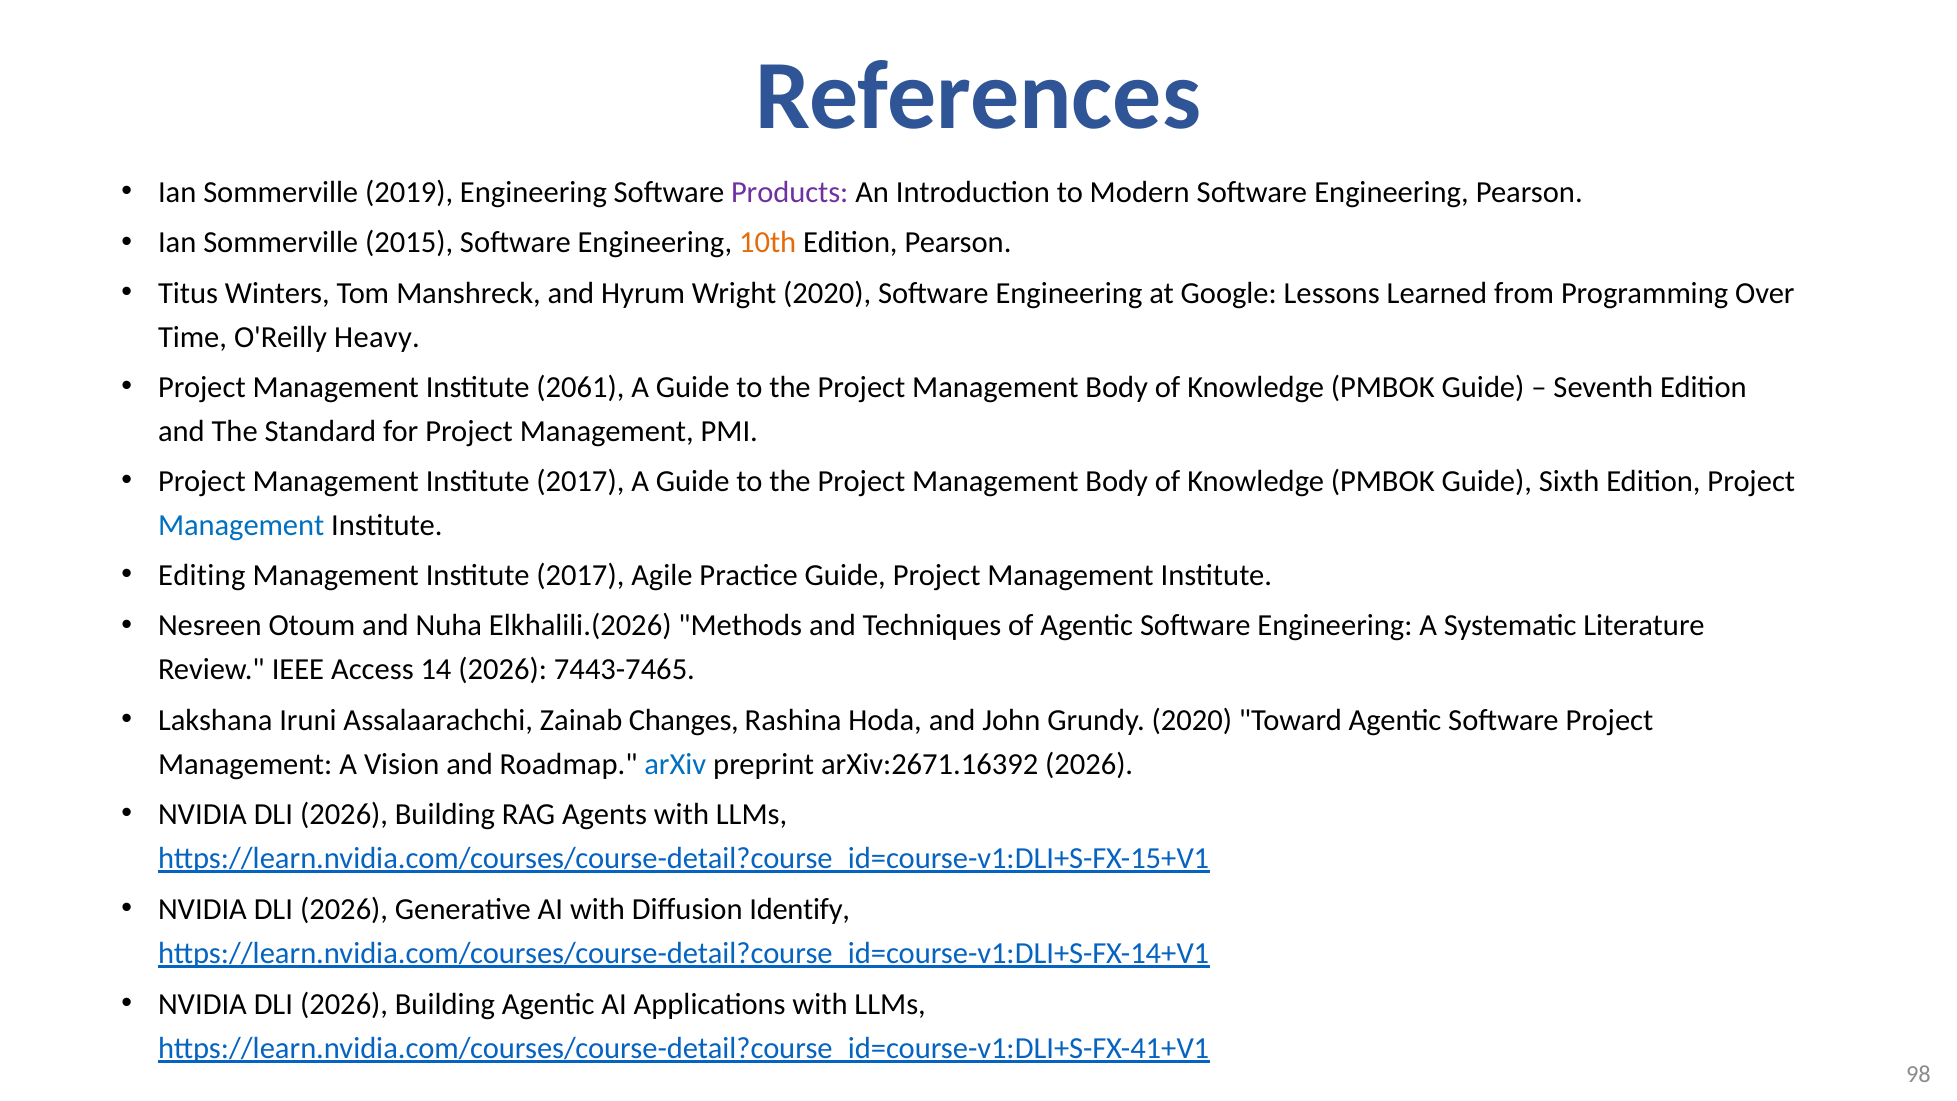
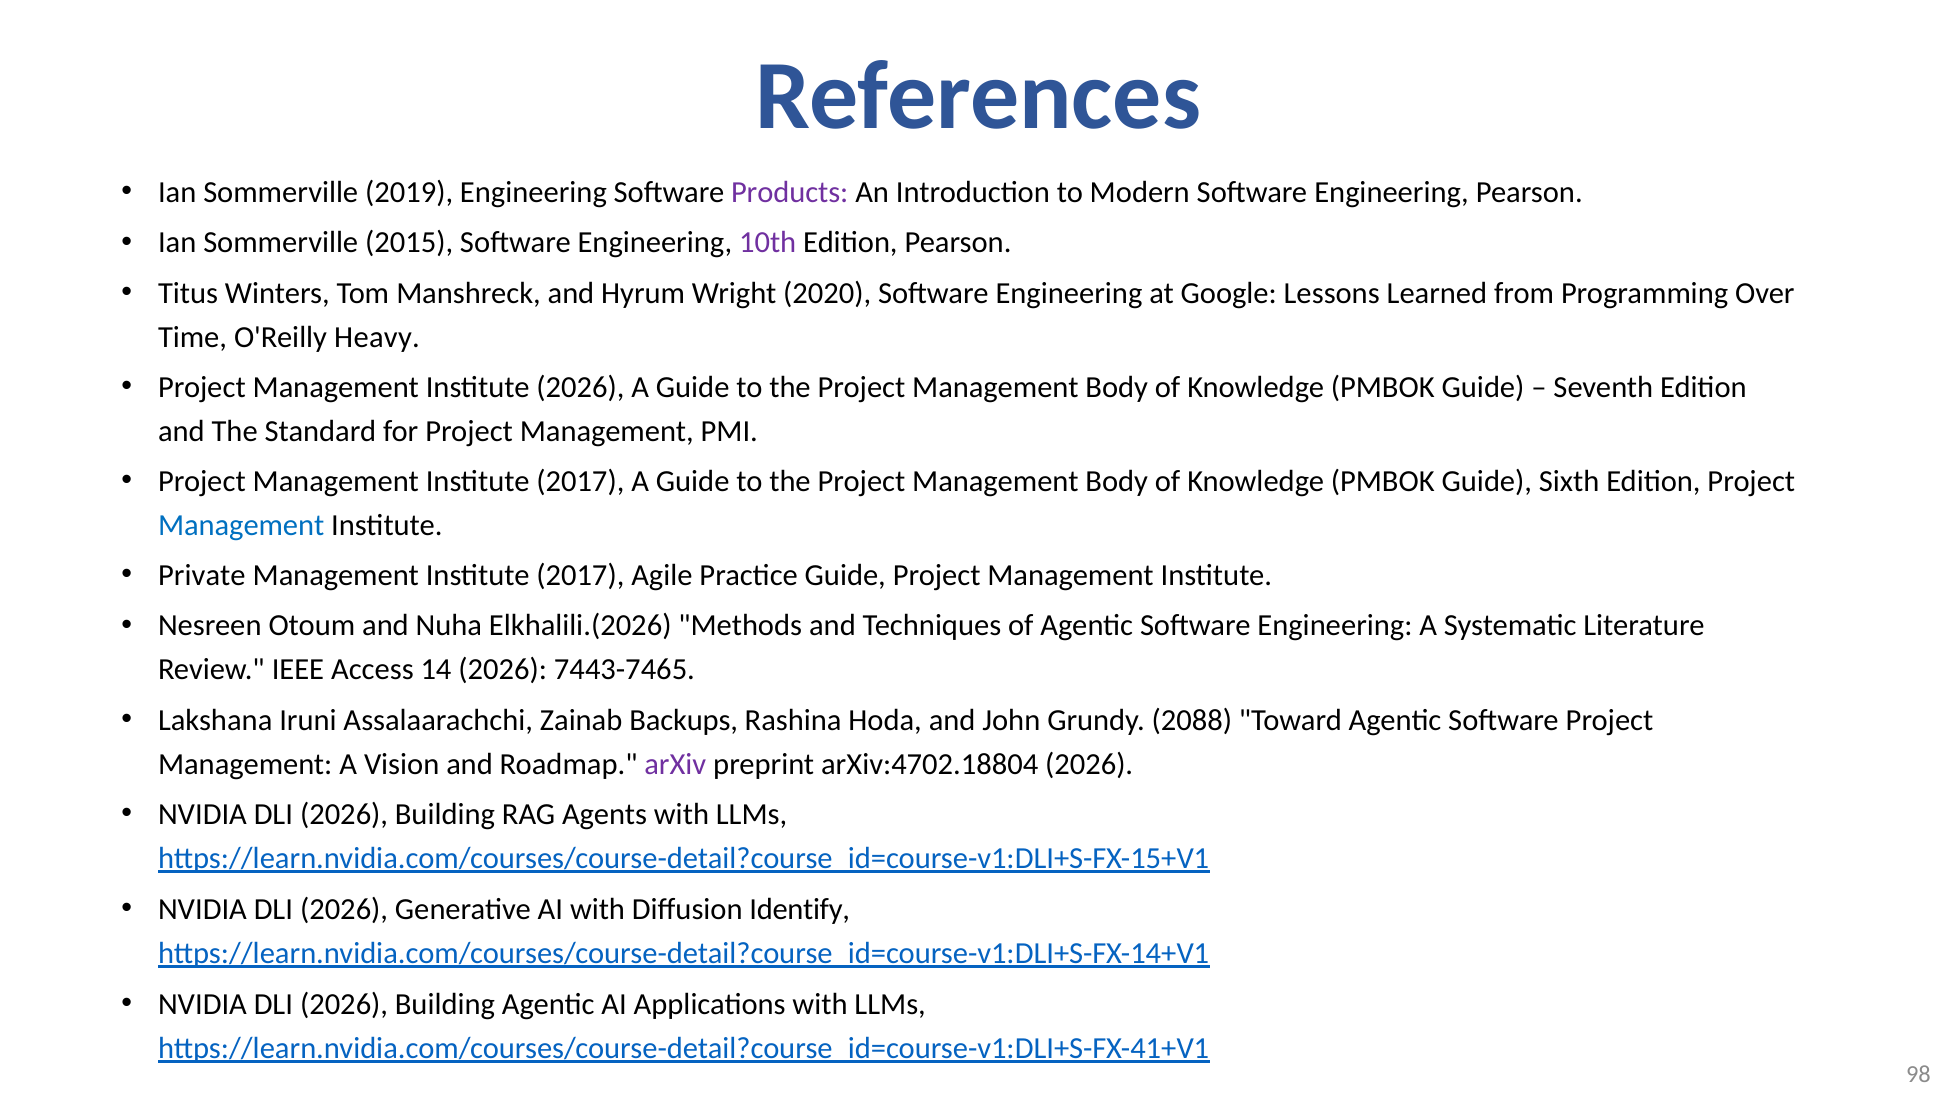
10th colour: orange -> purple
Institute 2061: 2061 -> 2026
Editing: Editing -> Private
Changes: Changes -> Backups
Grundy 2020: 2020 -> 2088
arXiv colour: blue -> purple
arXiv:2671.16392: arXiv:2671.16392 -> arXiv:4702.18804
